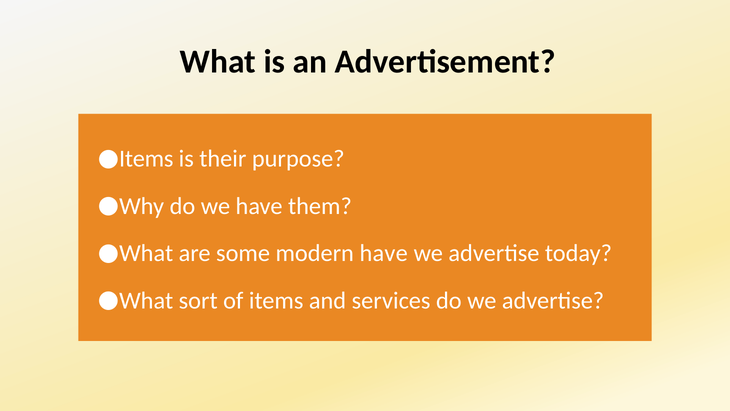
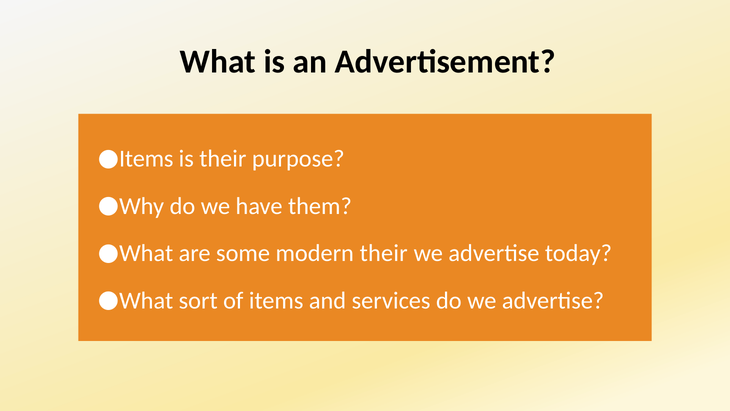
modern have: have -> their
